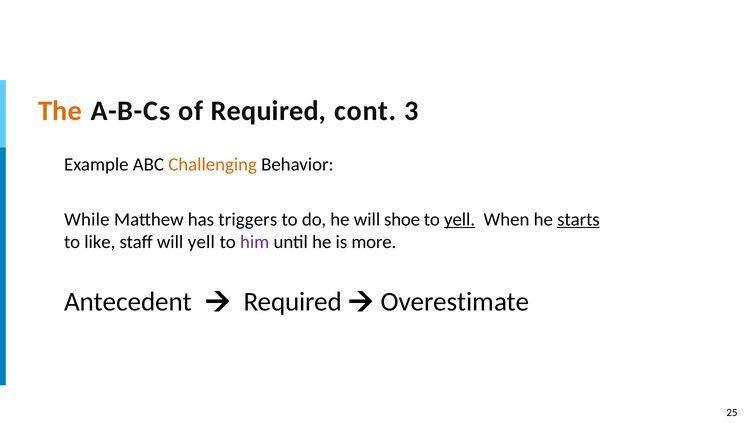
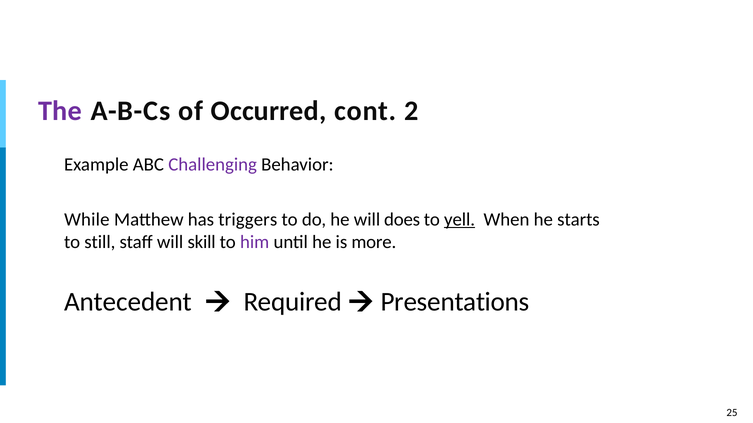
The colour: orange -> purple
of Required: Required -> Occurred
3: 3 -> 2
Challenging colour: orange -> purple
shoe: shoe -> does
starts underline: present -> none
like: like -> still
will yell: yell -> skill
Overestimate: Overestimate -> Presentations
